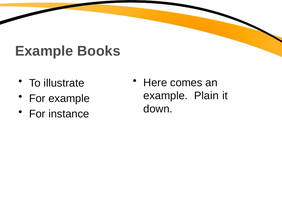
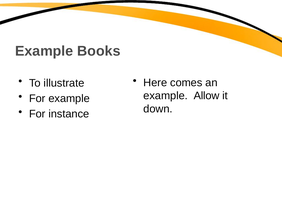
Plain: Plain -> Allow
